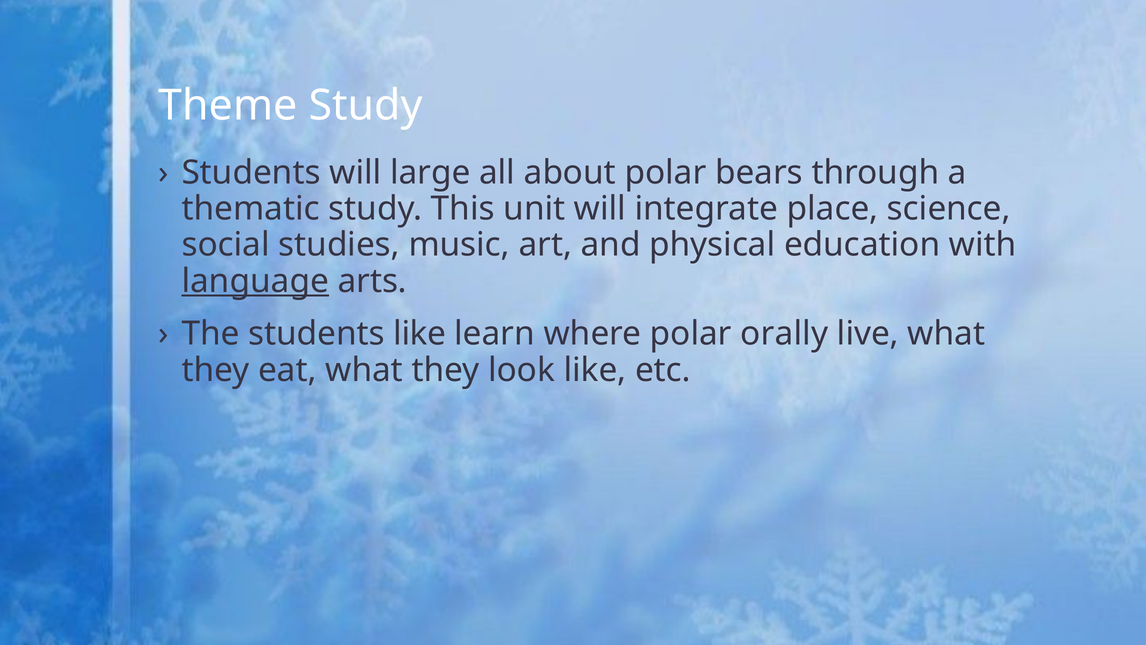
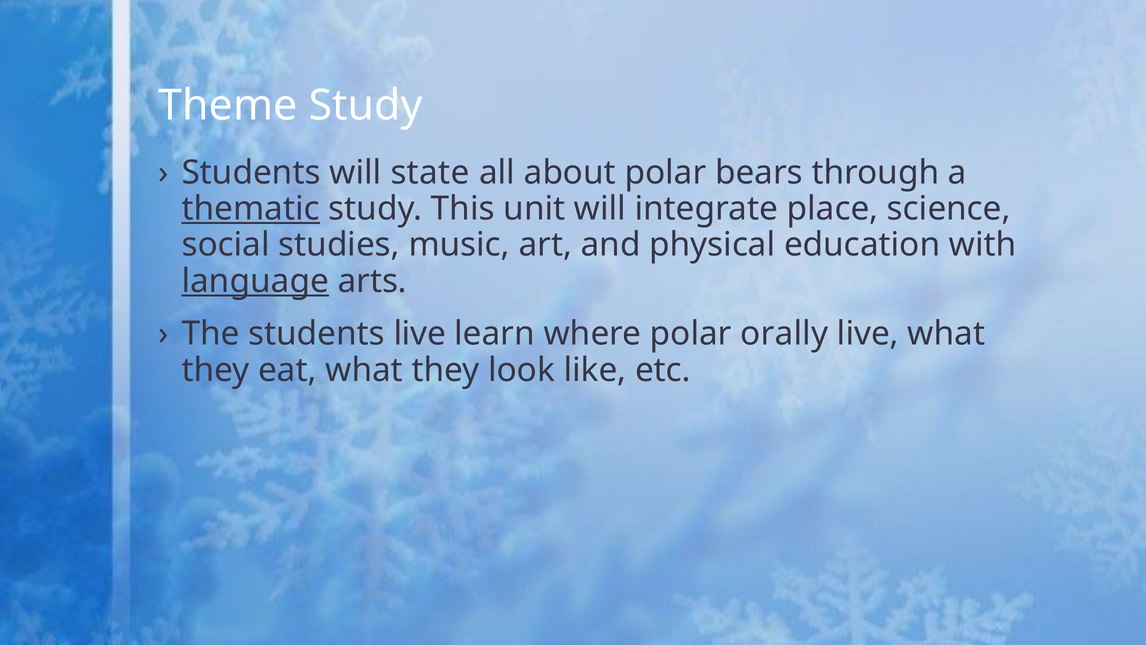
large: large -> state
thematic underline: none -> present
students like: like -> live
